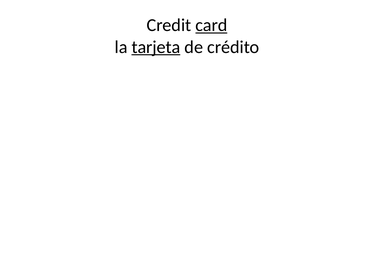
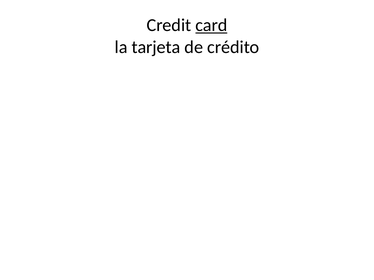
tarjeta underline: present -> none
